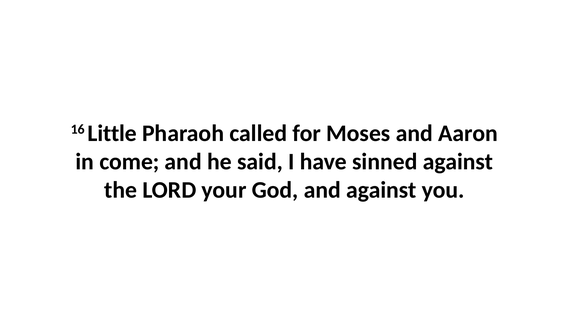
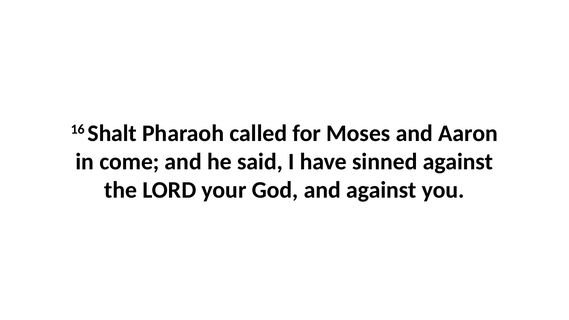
Little: Little -> Shalt
